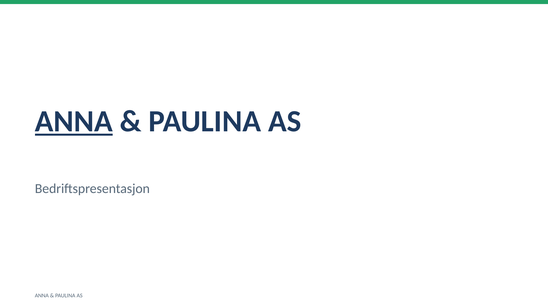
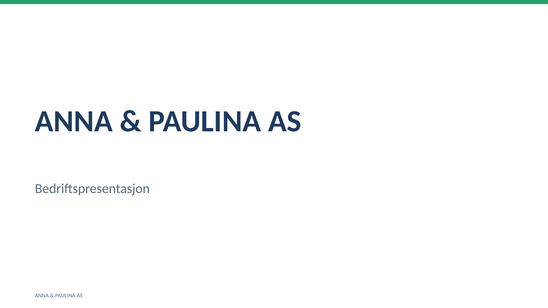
ANNA at (74, 122) underline: present -> none
